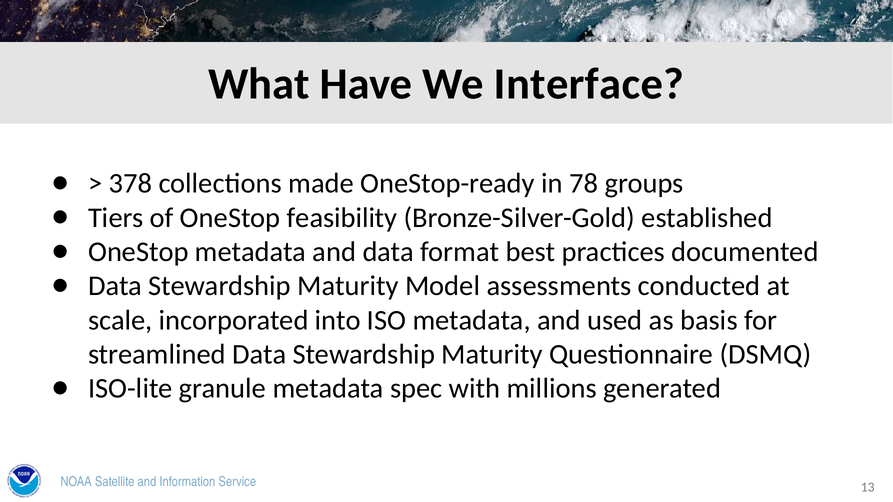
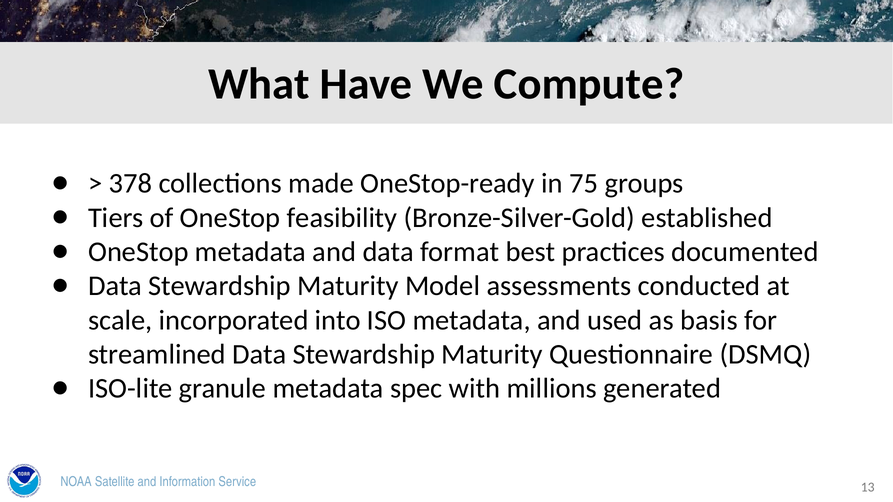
Interface: Interface -> Compute
78: 78 -> 75
